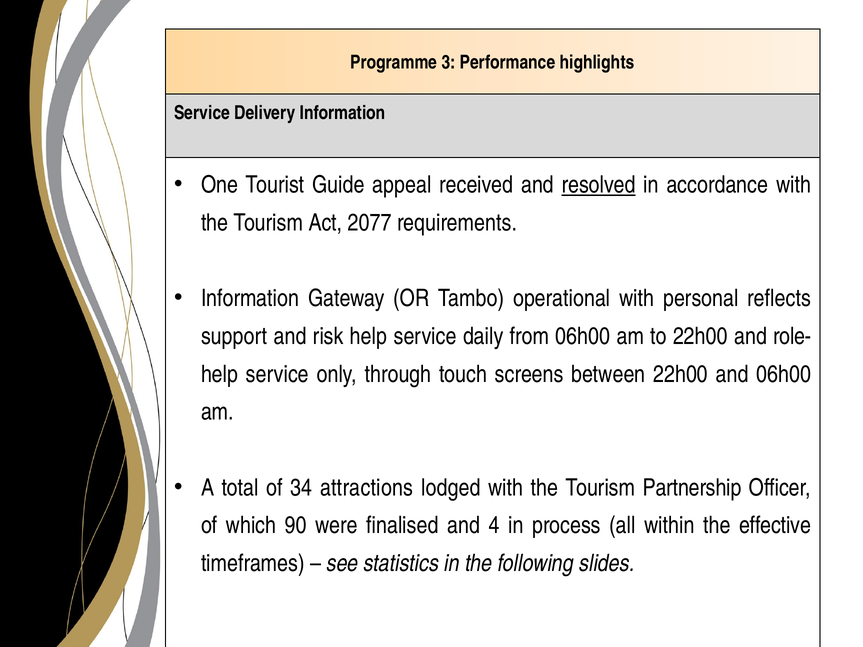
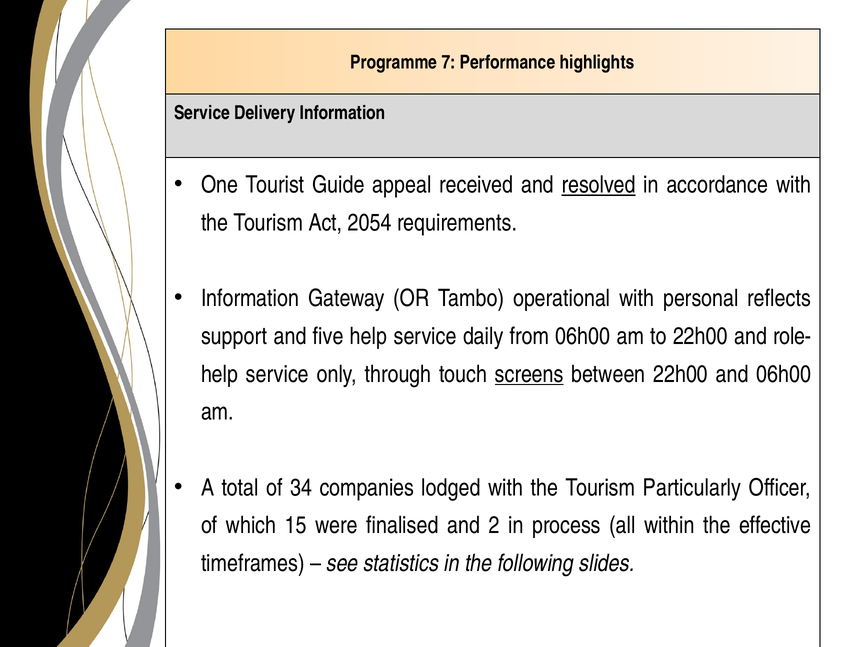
3: 3 -> 7
2077: 2077 -> 2054
risk: risk -> five
screens underline: none -> present
attractions: attractions -> companies
Partnership: Partnership -> Particularly
90: 90 -> 15
4: 4 -> 2
